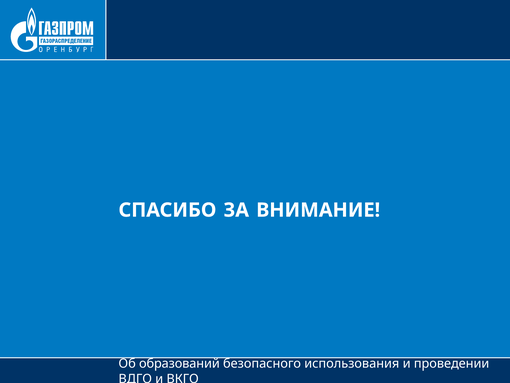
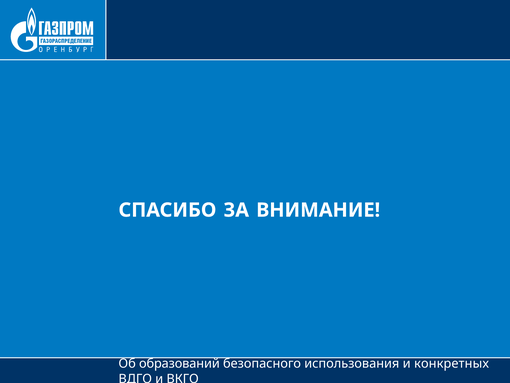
проведении: проведении -> конкретных
